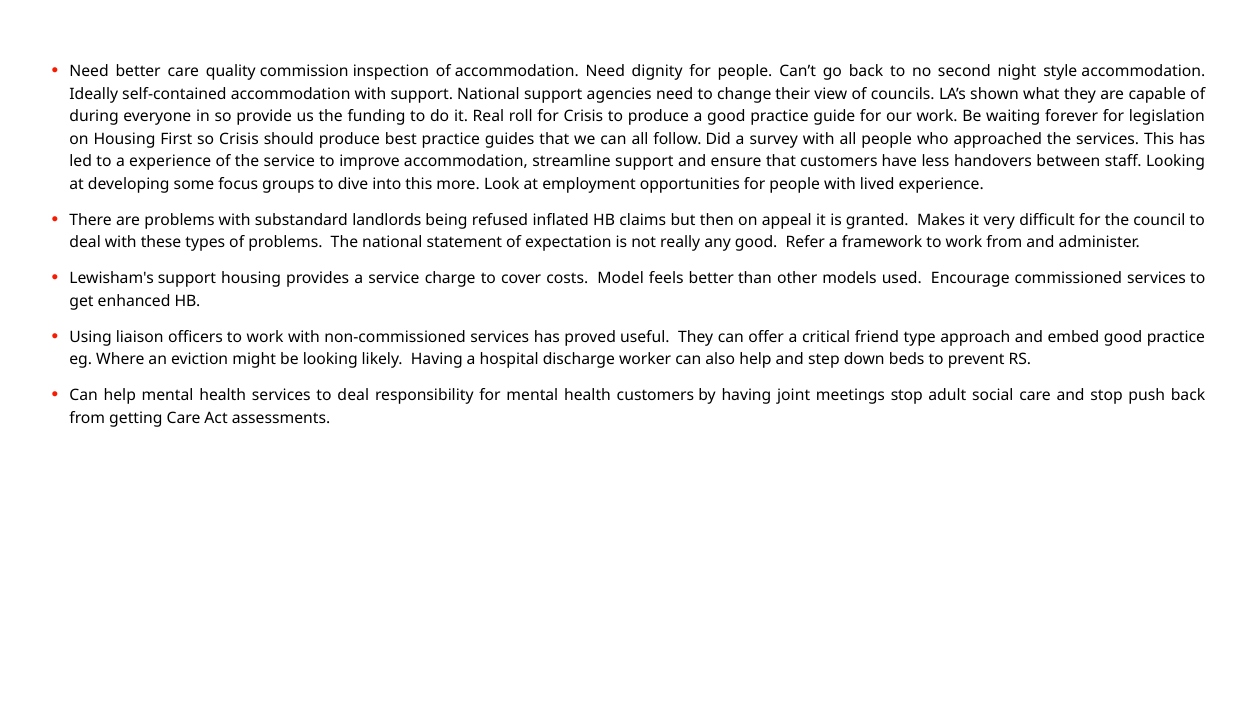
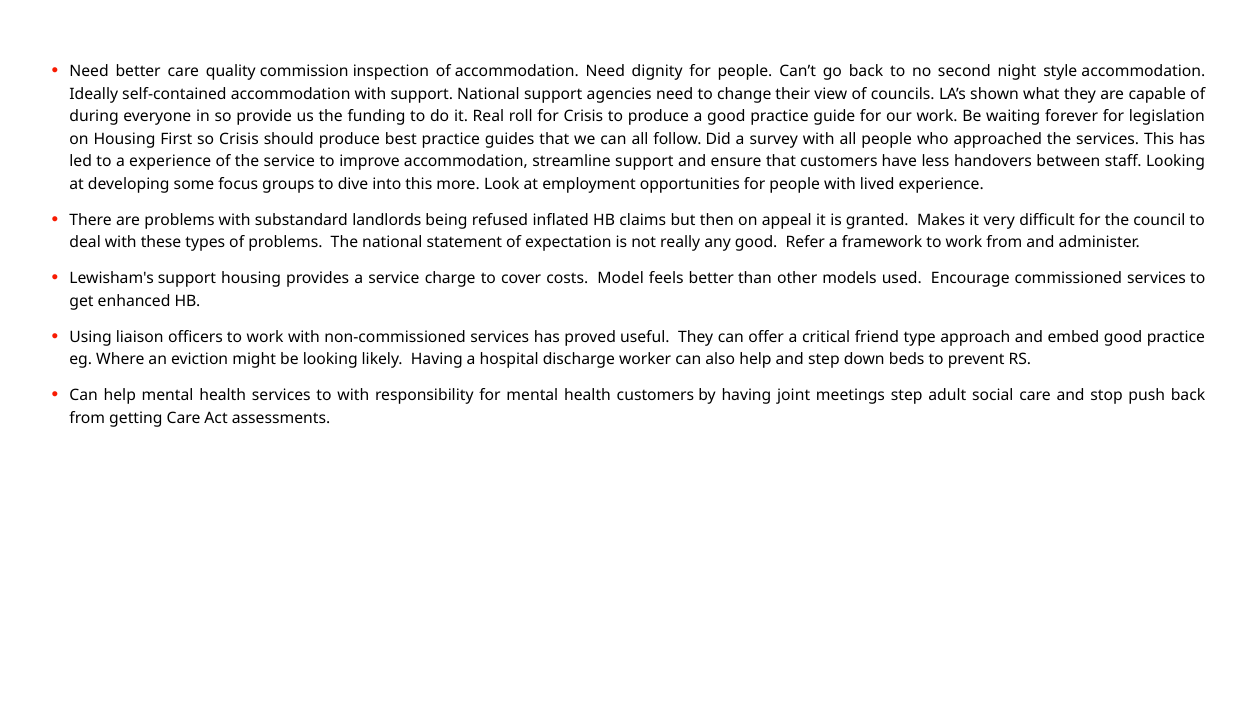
services to deal: deal -> with
meetings stop: stop -> step
